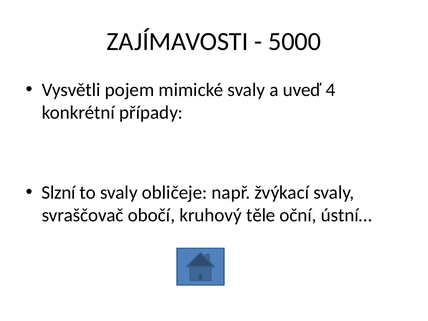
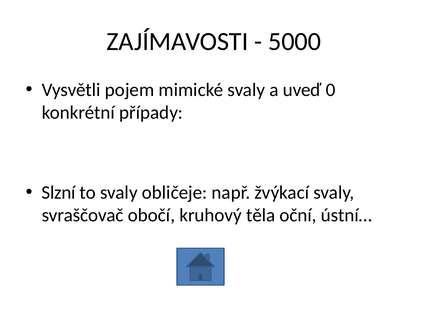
4: 4 -> 0
těle: těle -> těla
